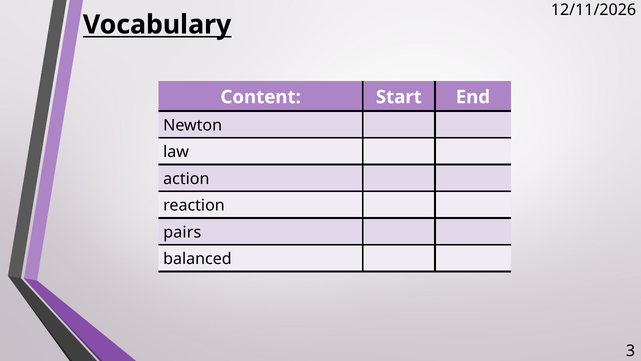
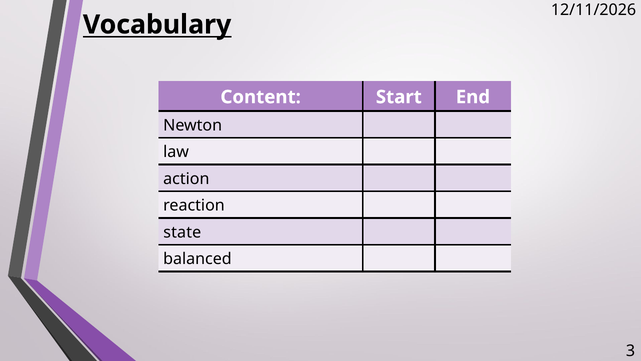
pairs: pairs -> state
